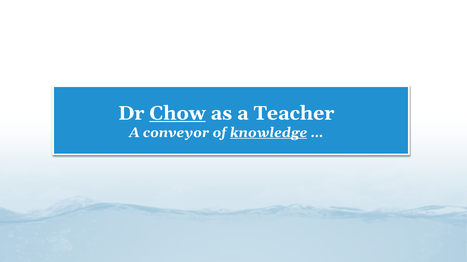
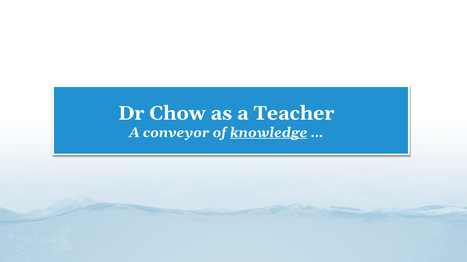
Chow underline: present -> none
